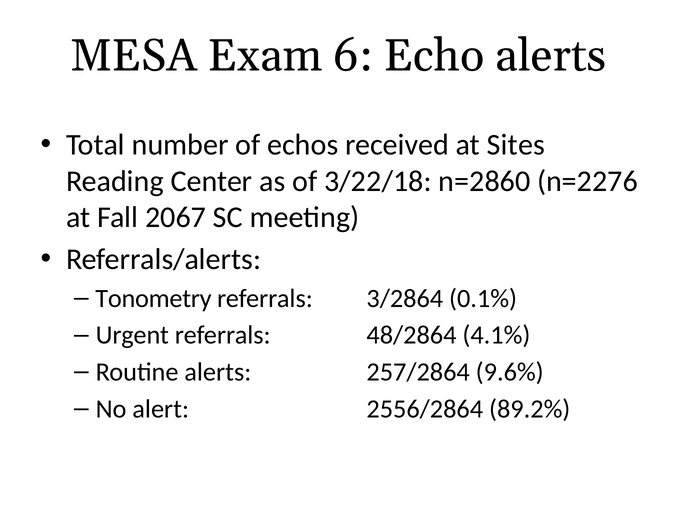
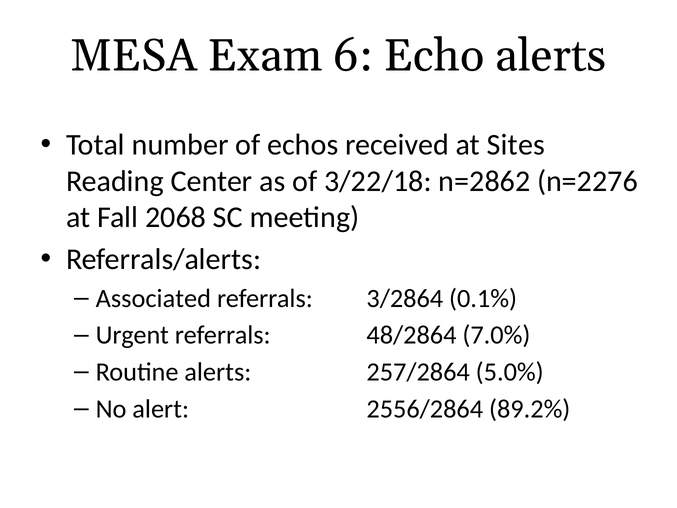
n=2860: n=2860 -> n=2862
2067: 2067 -> 2068
Tonometry: Tonometry -> Associated
4.1%: 4.1% -> 7.0%
9.6%: 9.6% -> 5.0%
